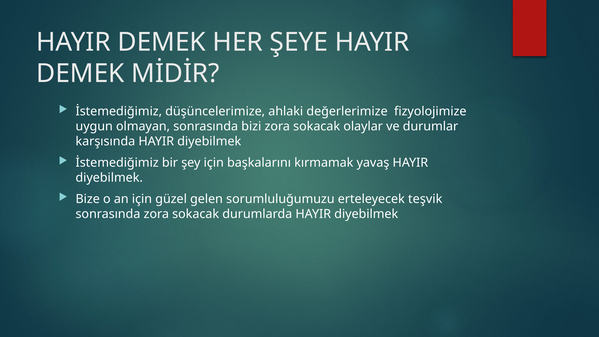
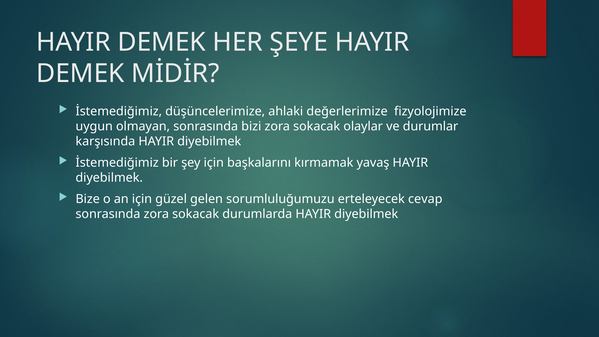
teşvik: teşvik -> cevap
